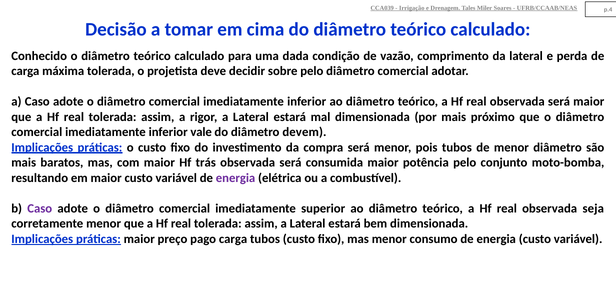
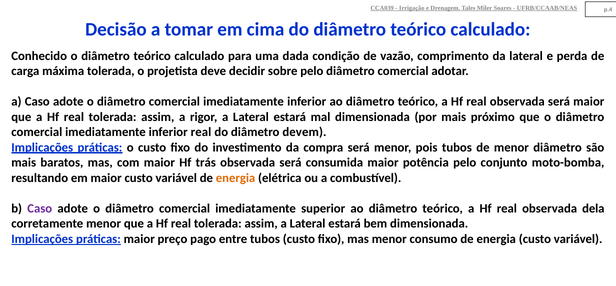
inferior vale: vale -> real
energia at (236, 178) colour: purple -> orange
seja: seja -> dela
pago carga: carga -> entre
